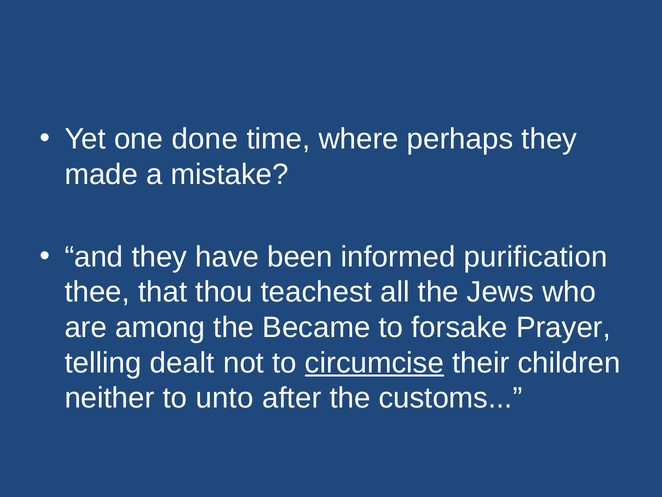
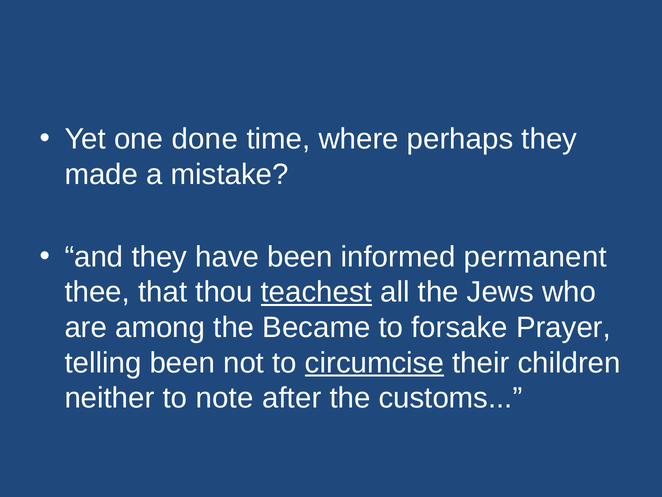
purification: purification -> permanent
teachest underline: none -> present
telling dealt: dealt -> been
unto: unto -> note
